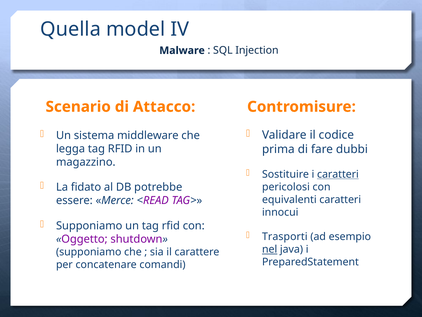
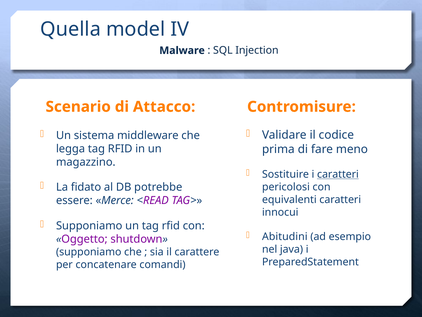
dubbi: dubbi -> meno
Trasporti: Trasporti -> Abitudini
nel underline: present -> none
